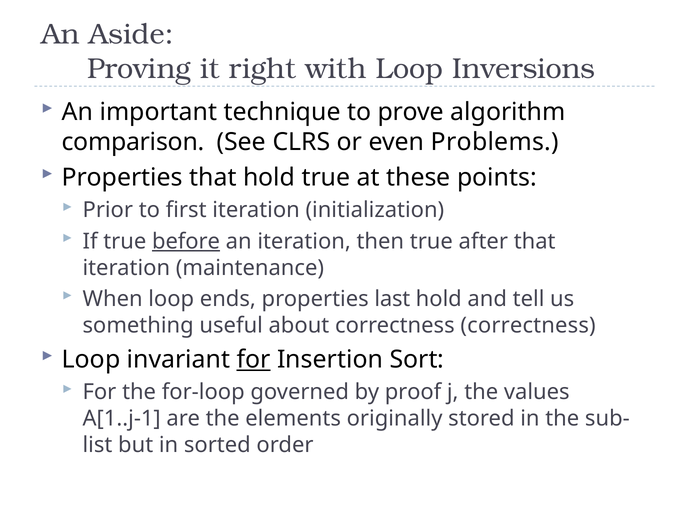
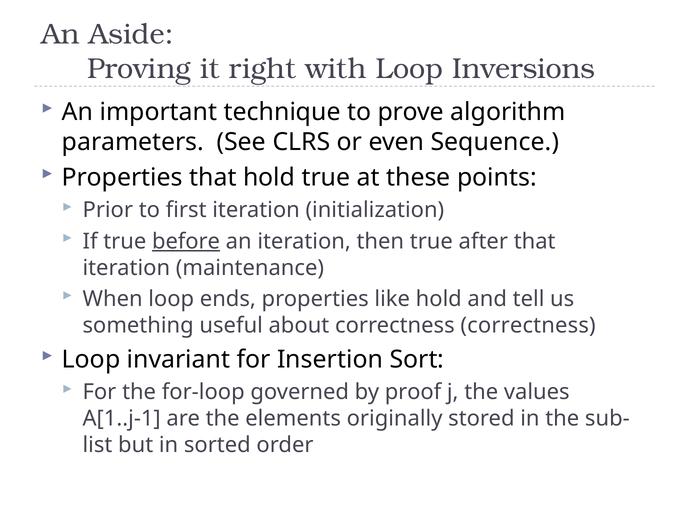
comparison: comparison -> parameters
Problems: Problems -> Sequence
last: last -> like
for at (254, 359) underline: present -> none
